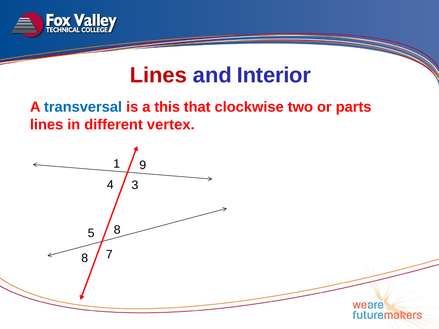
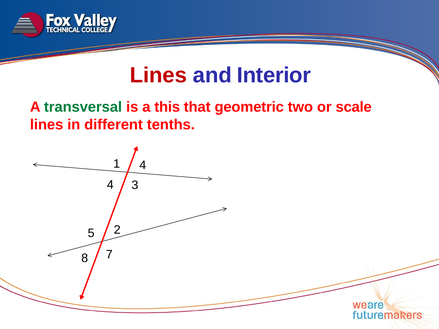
transversal colour: blue -> green
clockwise: clockwise -> geometric
parts: parts -> scale
vertex: vertex -> tenths
1 9: 9 -> 4
5 8: 8 -> 2
